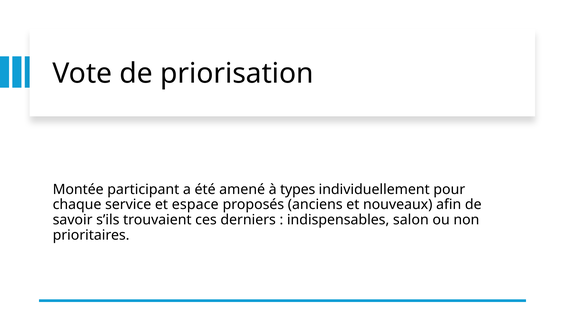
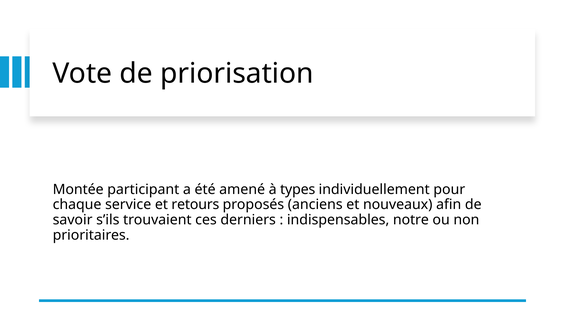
espace: espace -> retours
salon: salon -> notre
